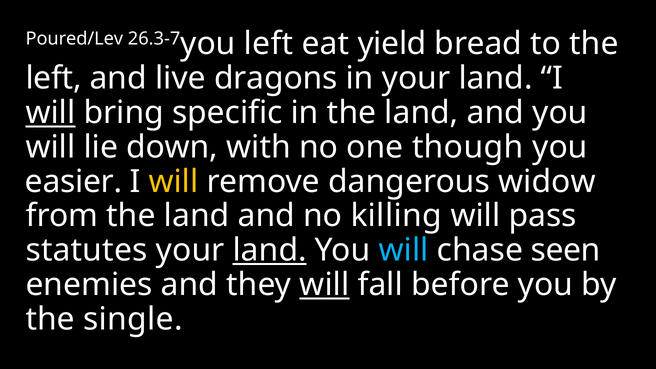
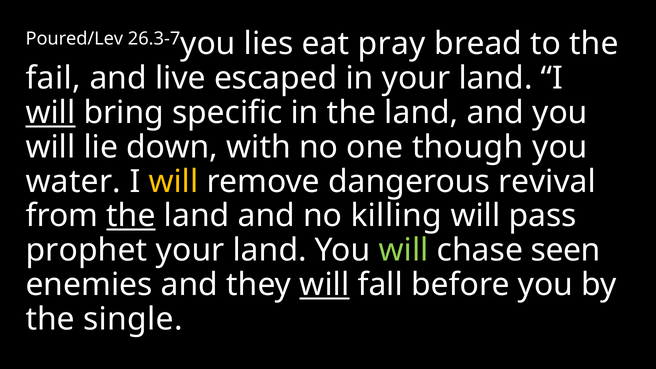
26.3-7you left: left -> lies
yield: yield -> pray
left at (54, 78): left -> fail
dragons: dragons -> escaped
easier: easier -> water
widow: widow -> revival
the at (131, 216) underline: none -> present
statutes: statutes -> prophet
land at (270, 250) underline: present -> none
will at (404, 250) colour: light blue -> light green
